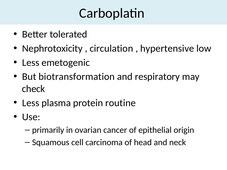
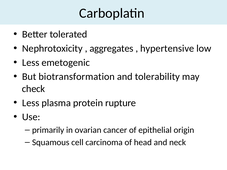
circulation: circulation -> aggregates
respiratory: respiratory -> tolerability
routine: routine -> rupture
